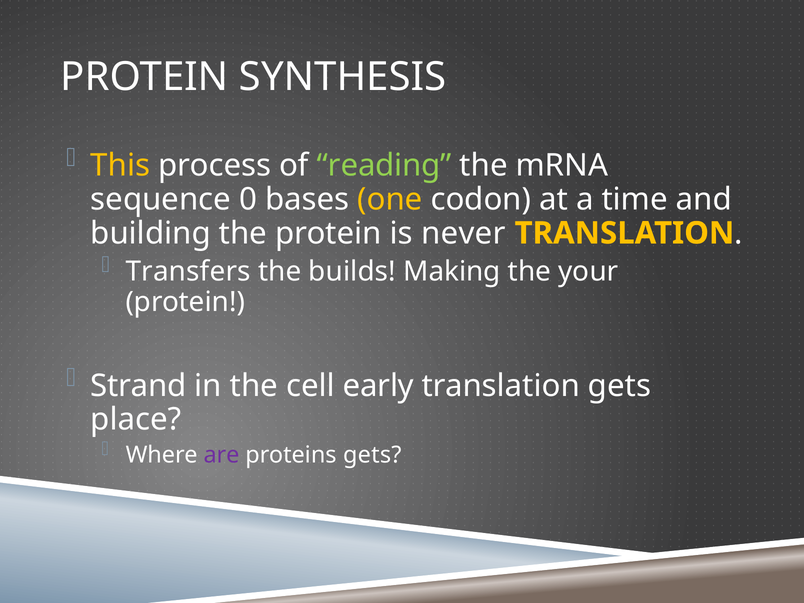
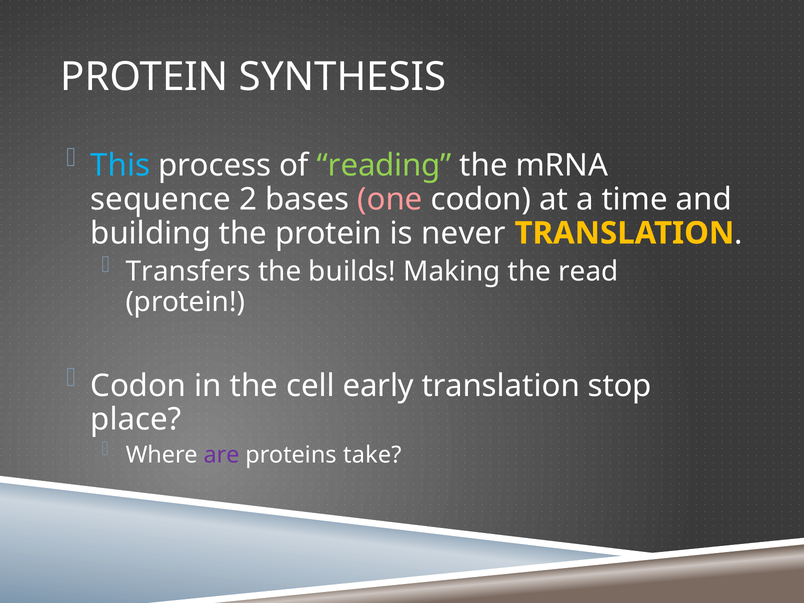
This colour: yellow -> light blue
0: 0 -> 2
one colour: yellow -> pink
your: your -> read
Strand at (138, 386): Strand -> Codon
translation gets: gets -> stop
proteins gets: gets -> take
